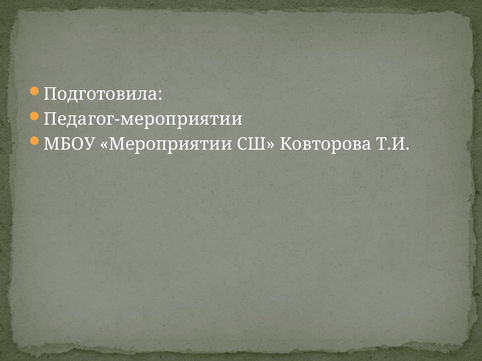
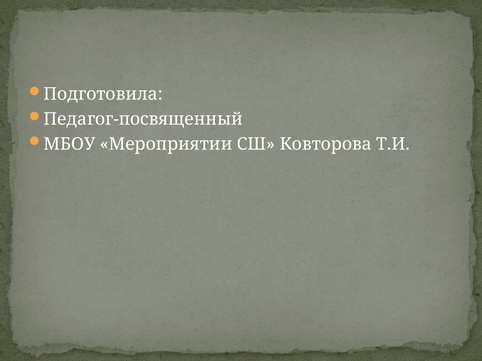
Педагог-мероприятии: Педагог-мероприятии -> Педагог-посвященный
